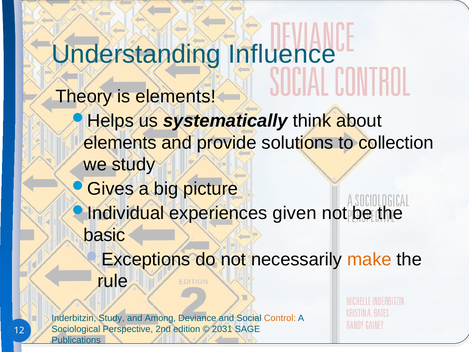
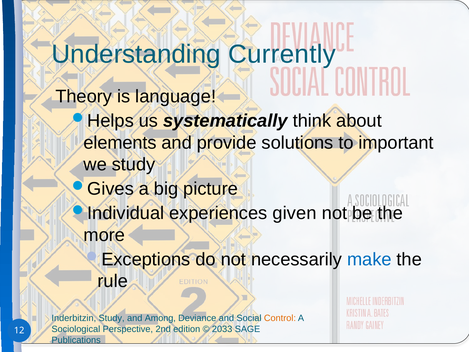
Influence: Influence -> Currently
is elements: elements -> language
collection: collection -> important
basic: basic -> more
make colour: orange -> blue
2031: 2031 -> 2033
